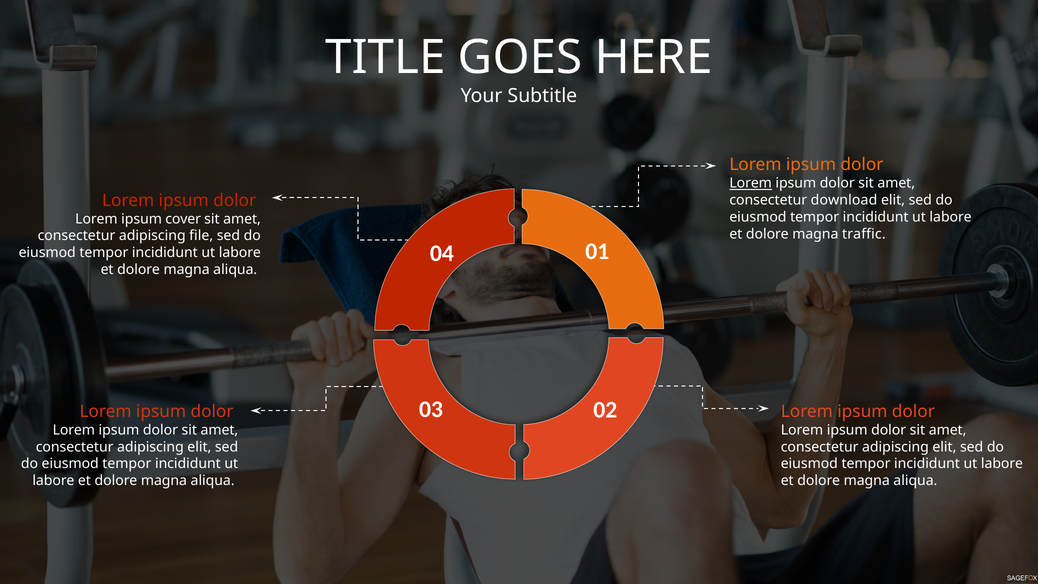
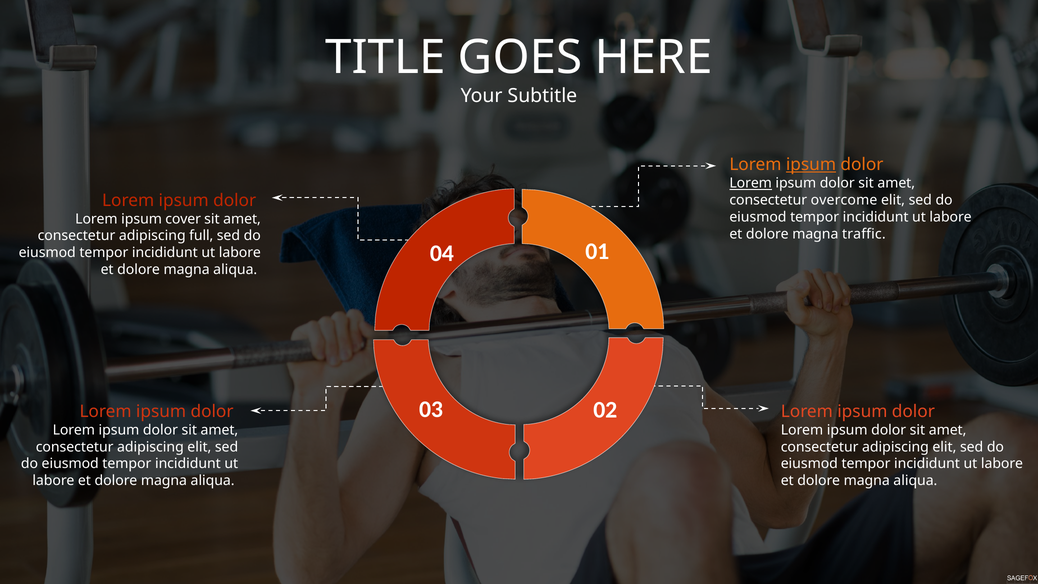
ipsum at (811, 165) underline: none -> present
download: download -> overcome
file: file -> full
